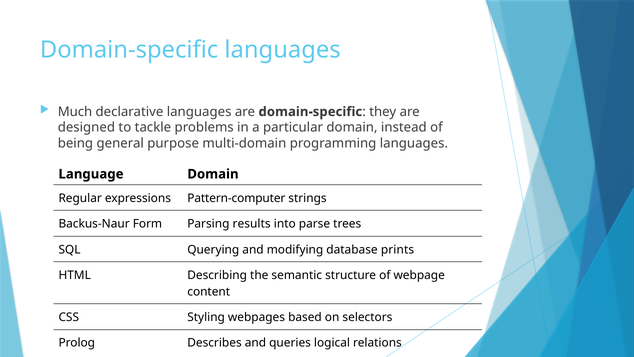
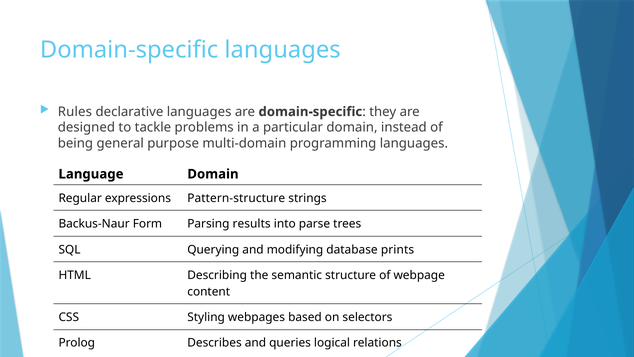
Much: Much -> Rules
Pattern-computer: Pattern-computer -> Pattern-structure
